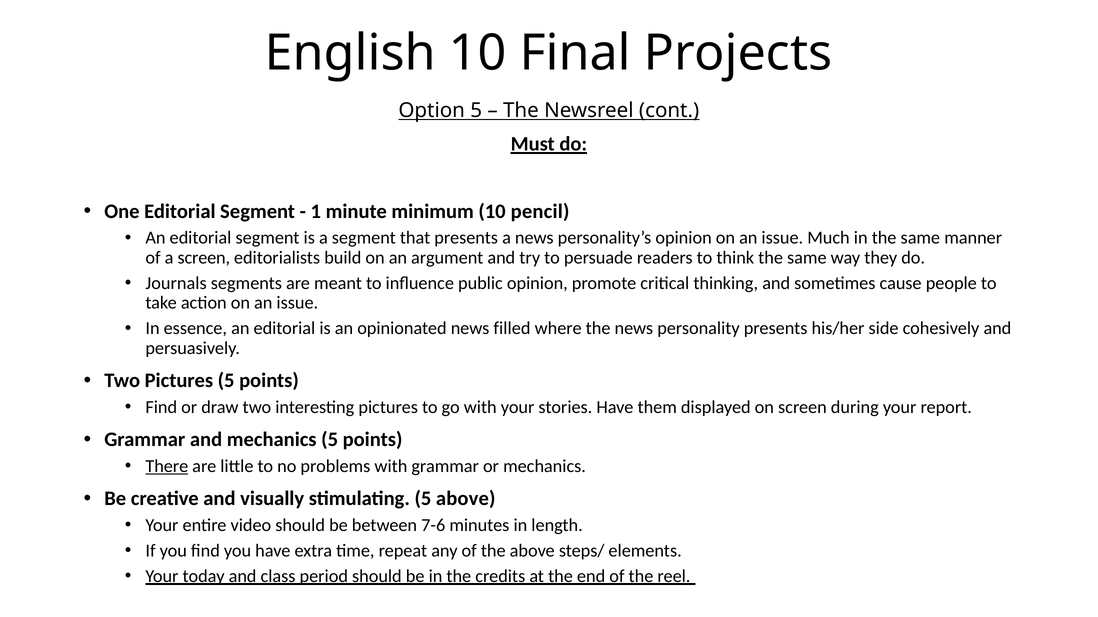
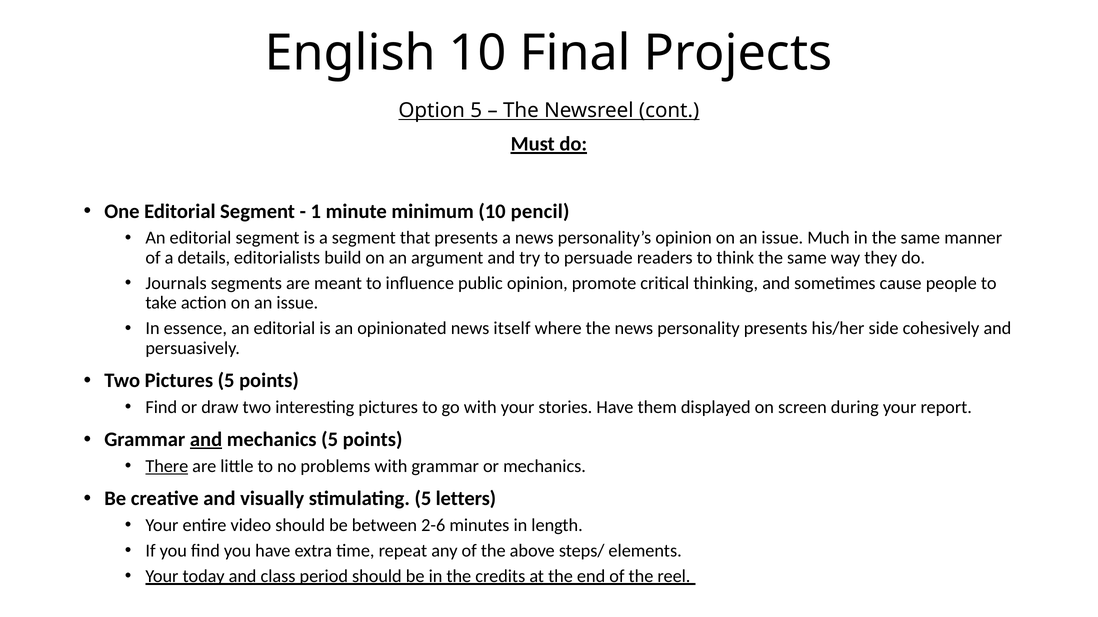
a screen: screen -> details
filled: filled -> itself
and at (206, 440) underline: none -> present
5 above: above -> letters
7-6: 7-6 -> 2-6
